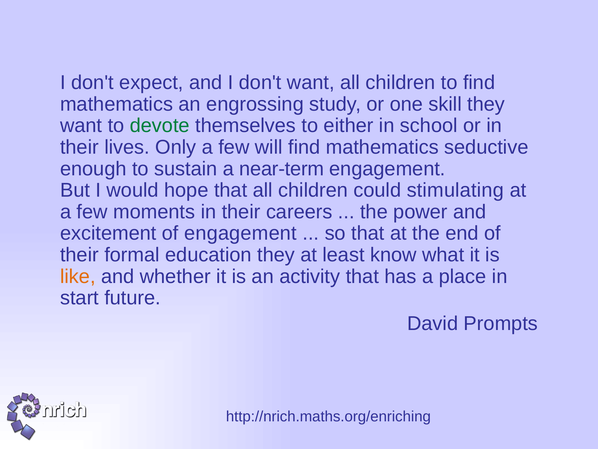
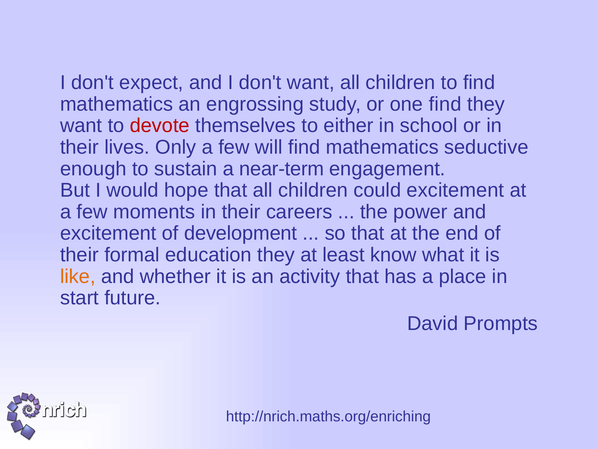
one skill: skill -> find
devote colour: green -> red
could stimulating: stimulating -> excitement
of engagement: engagement -> development
